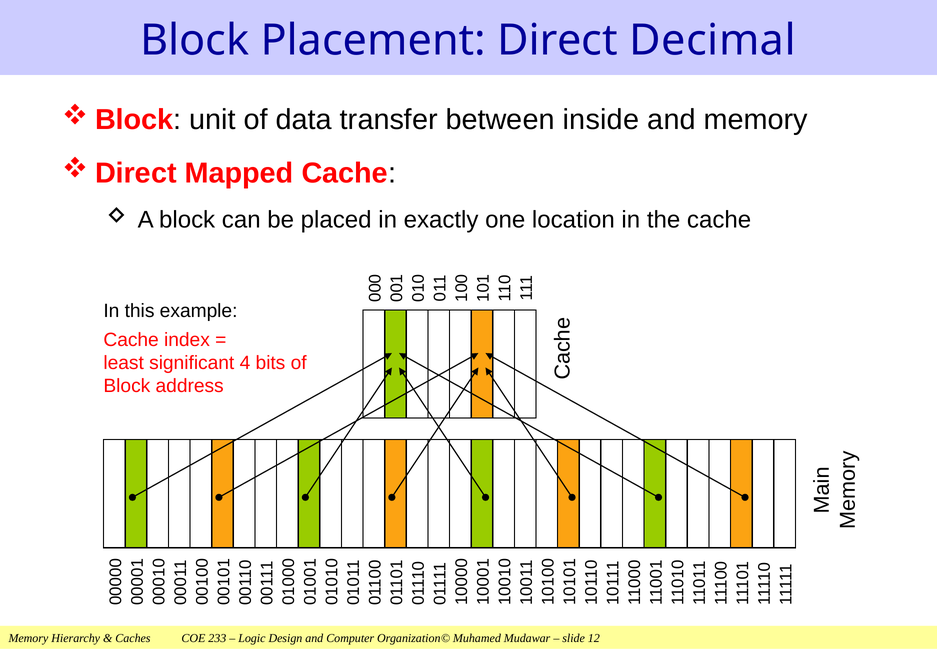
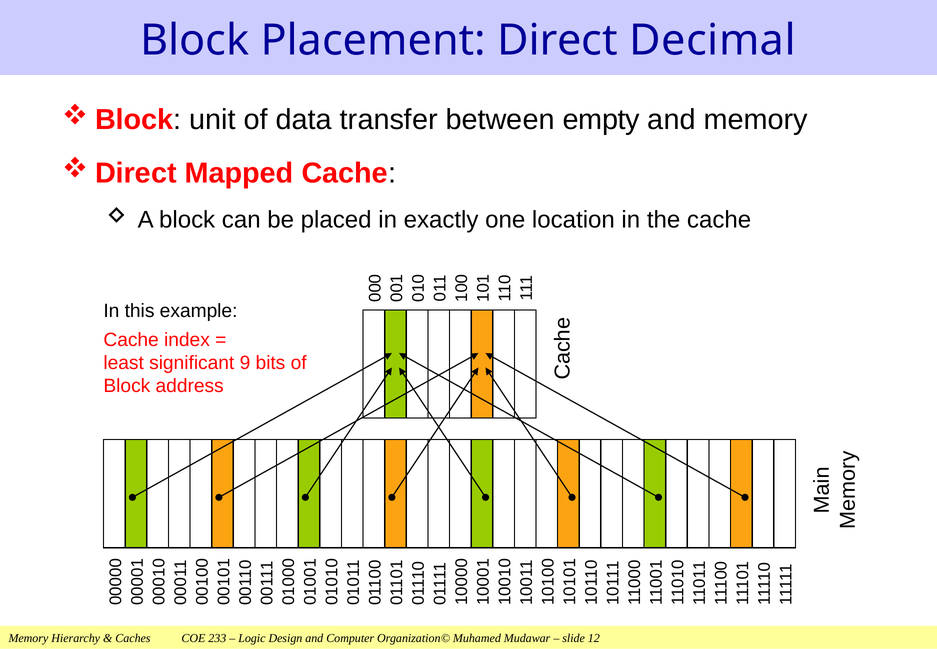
inside: inside -> empty
4: 4 -> 9
